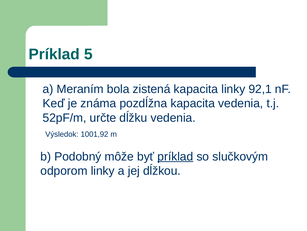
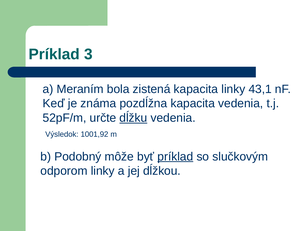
5: 5 -> 3
92,1: 92,1 -> 43,1
dĺžku underline: none -> present
